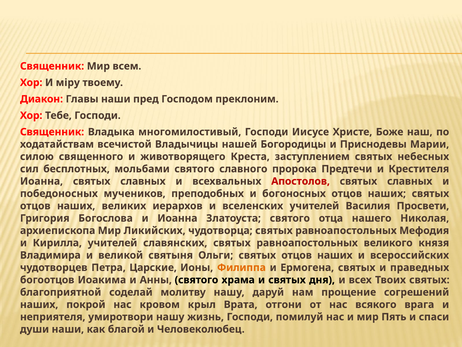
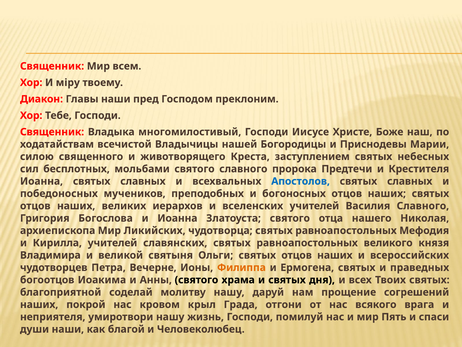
Апостолов colour: red -> blue
Василия Просвети: Просвети -> Славного
Царские: Царские -> Вечерне
Врата: Врата -> Града
